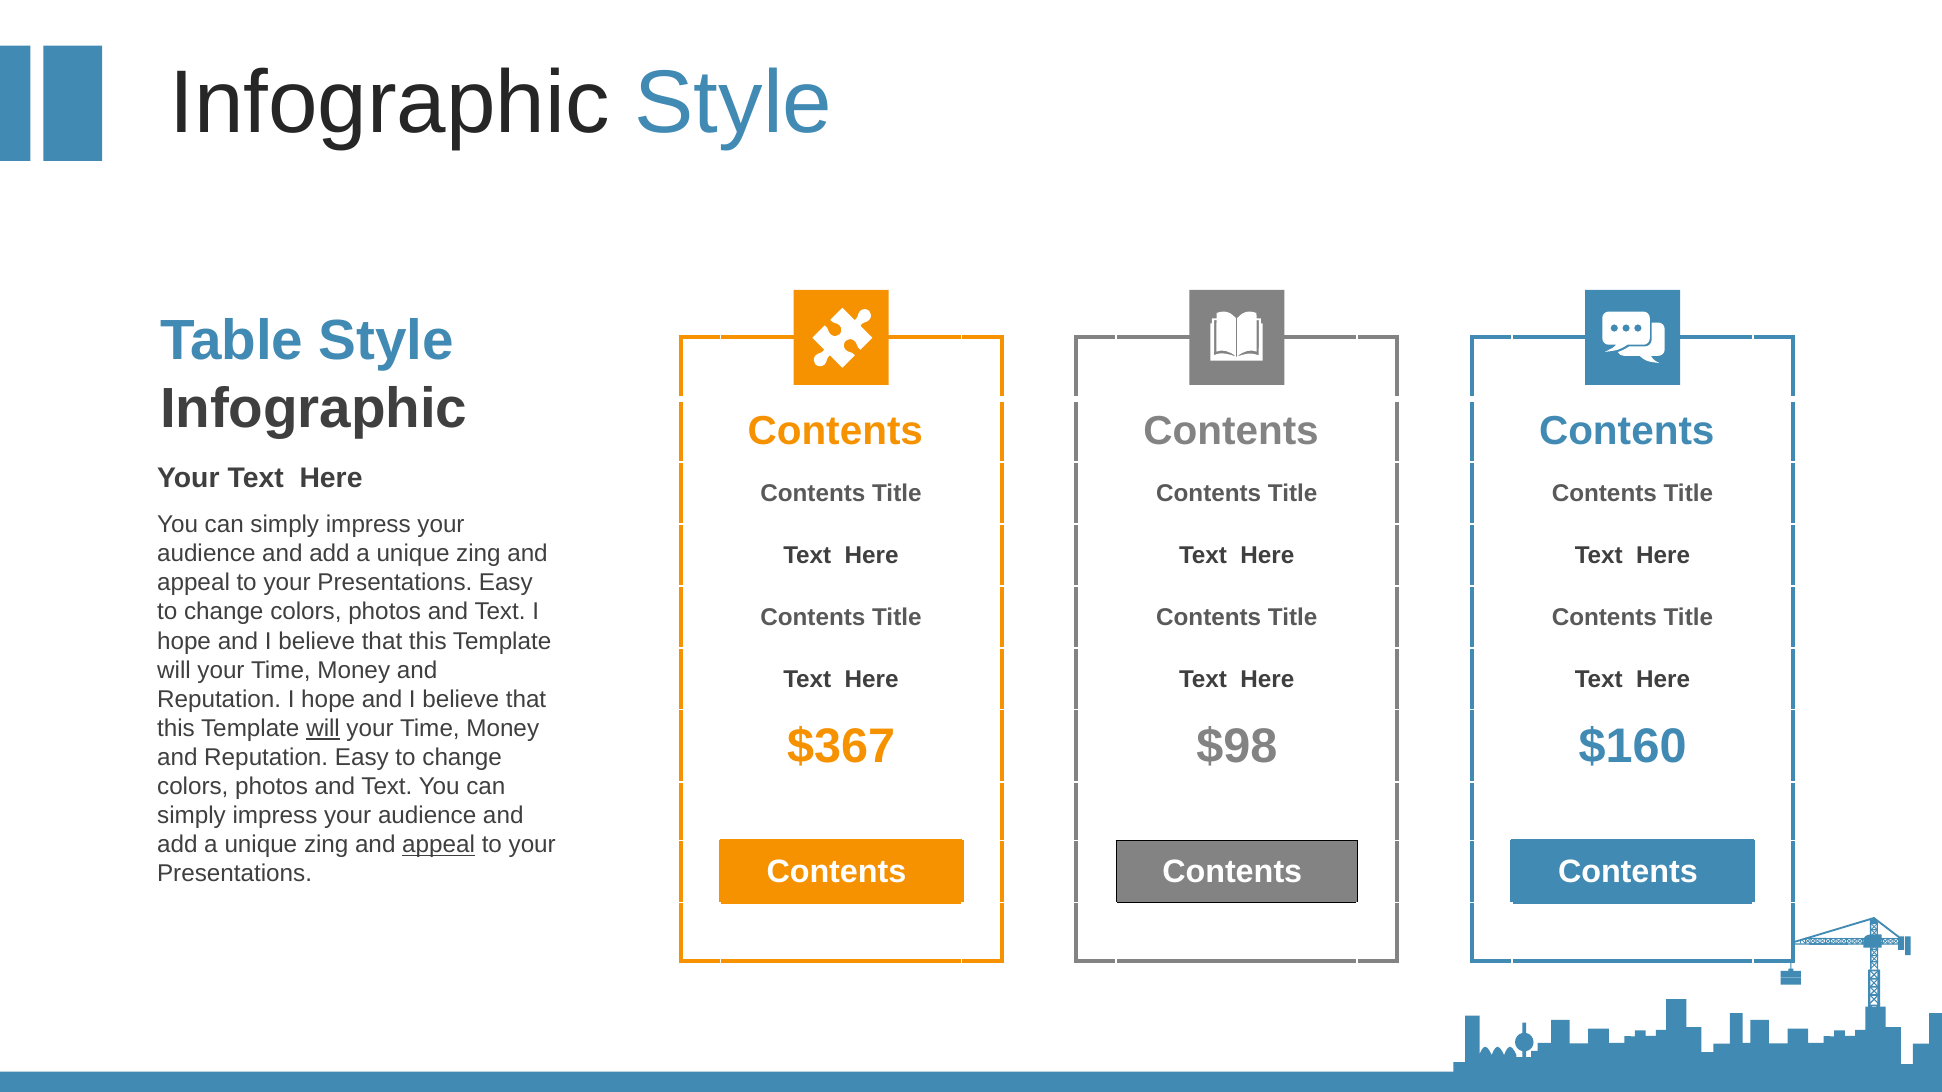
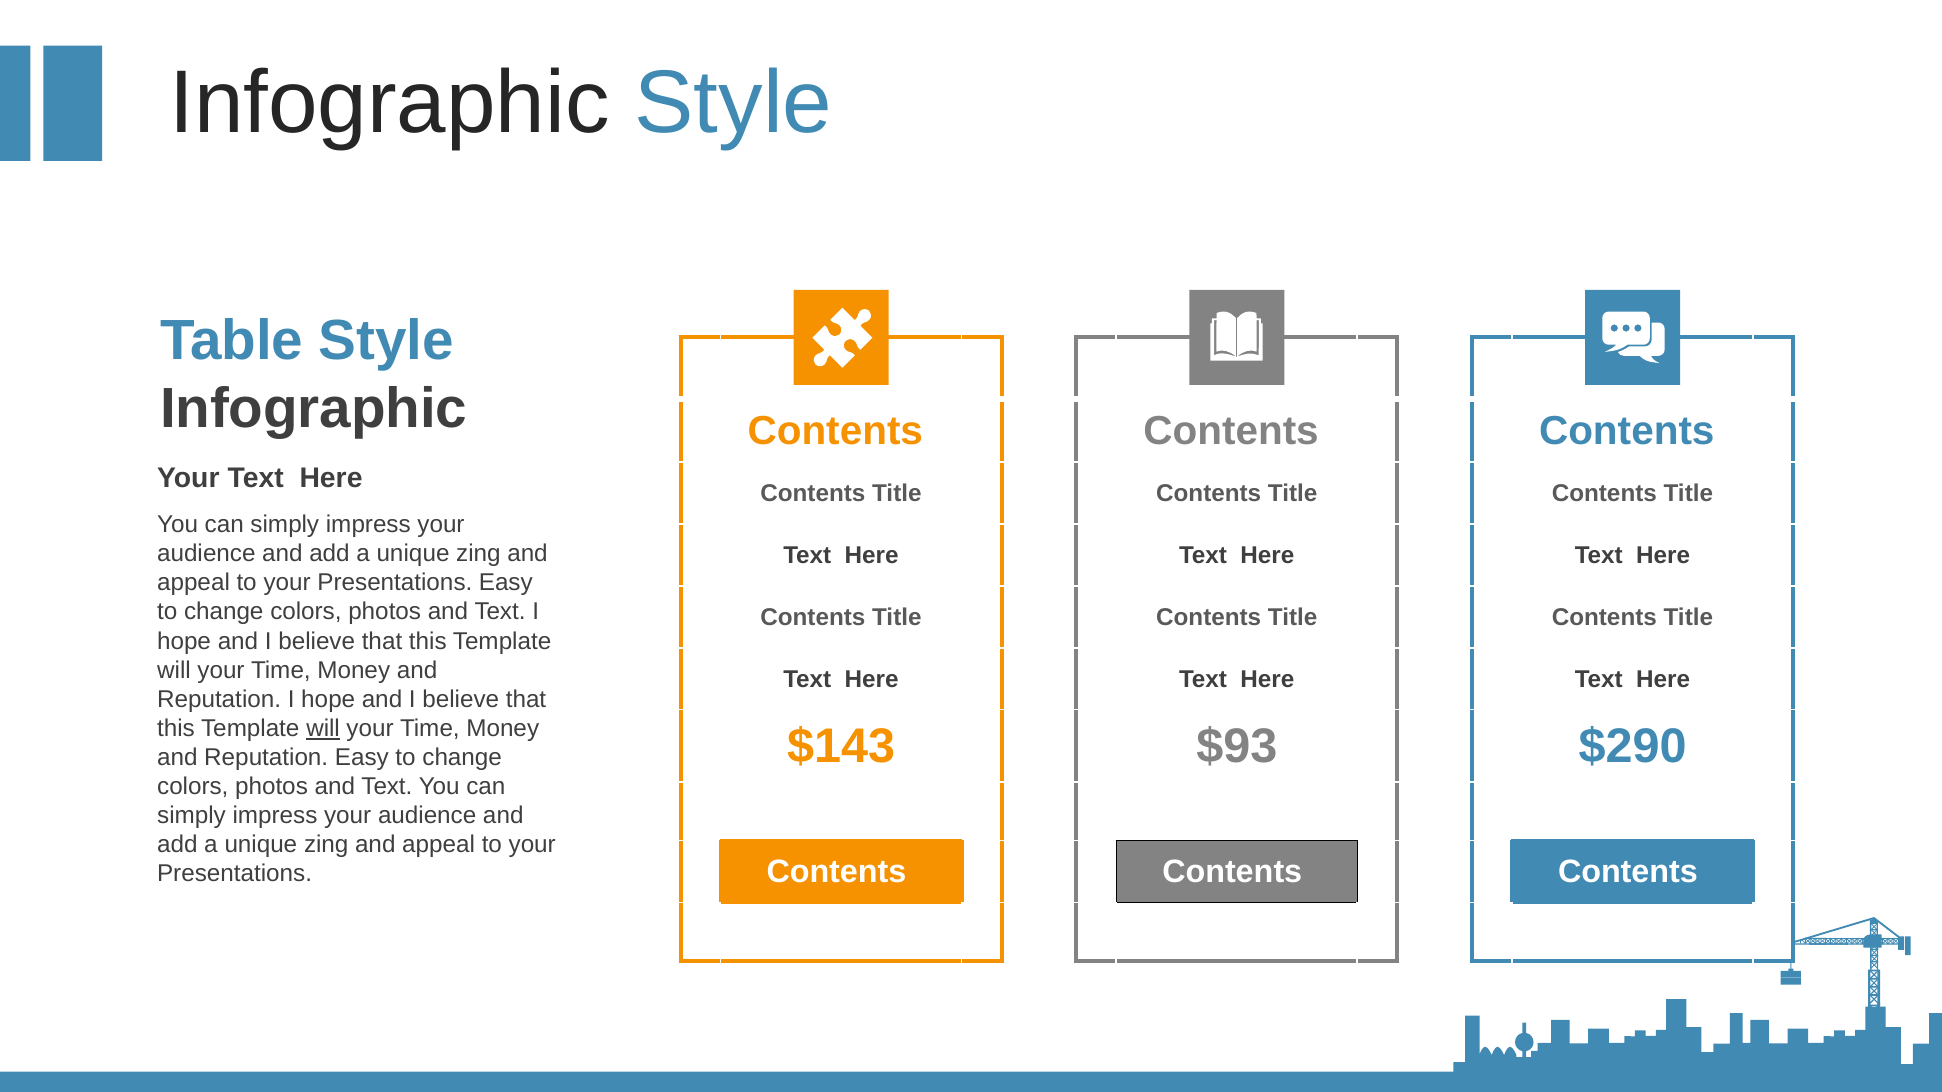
$367: $367 -> $143
$98: $98 -> $93
$160: $160 -> $290
appeal at (439, 845) underline: present -> none
